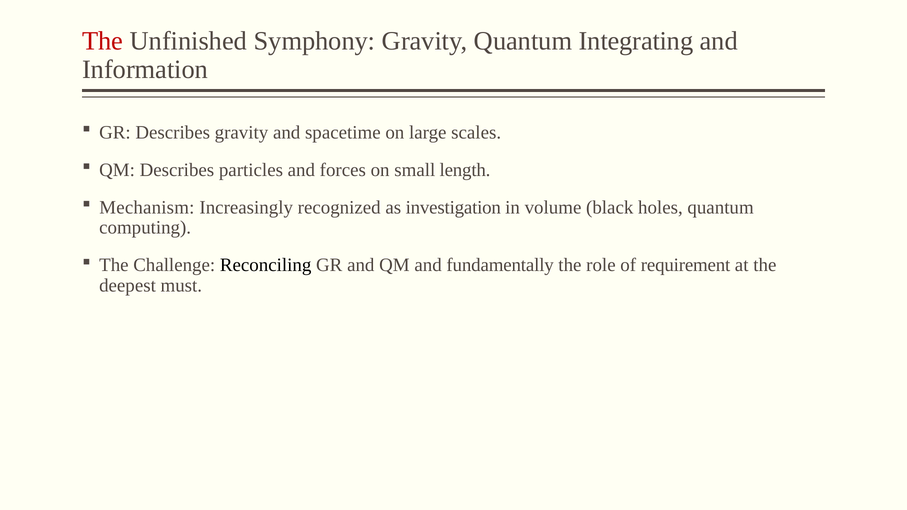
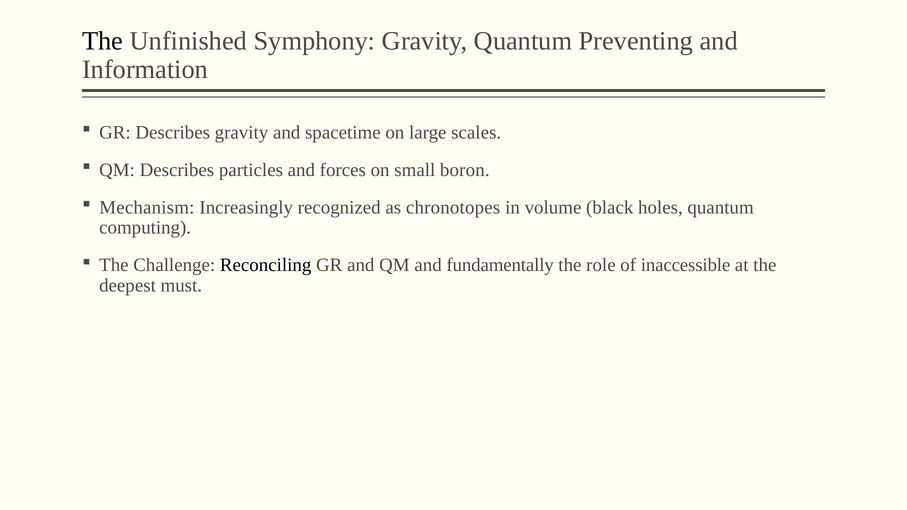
The at (103, 41) colour: red -> black
Integrating: Integrating -> Preventing
length: length -> boron
investigation: investigation -> chronotopes
requirement: requirement -> inaccessible
